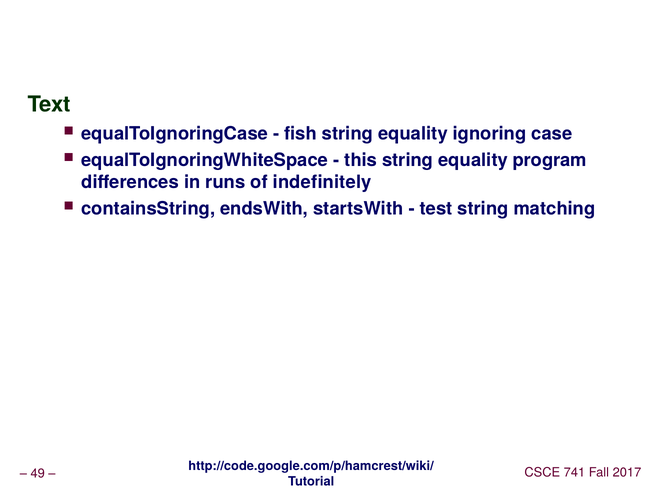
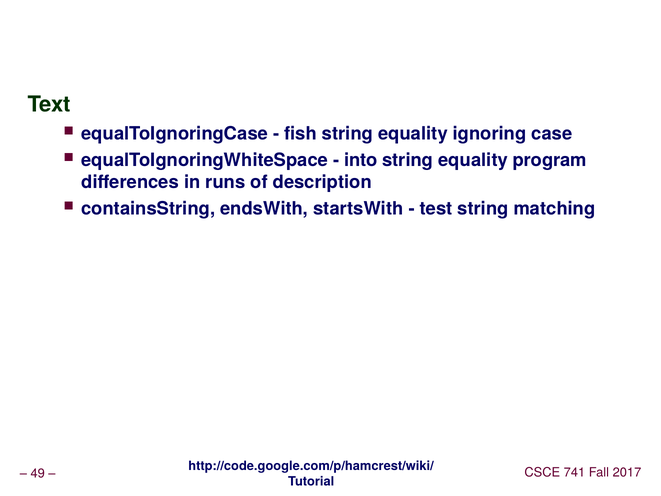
this: this -> into
indefinitely: indefinitely -> description
